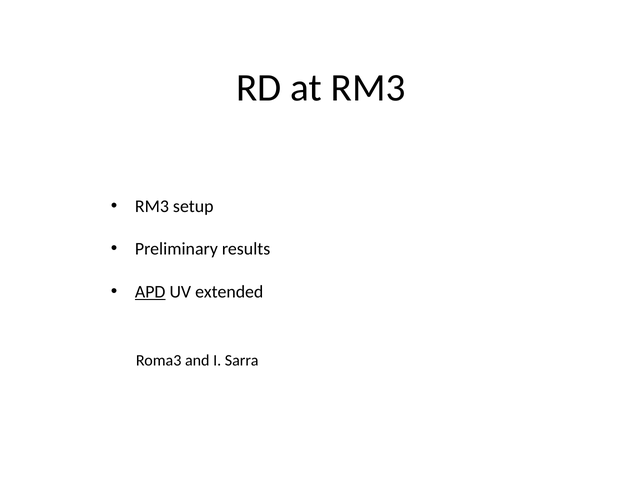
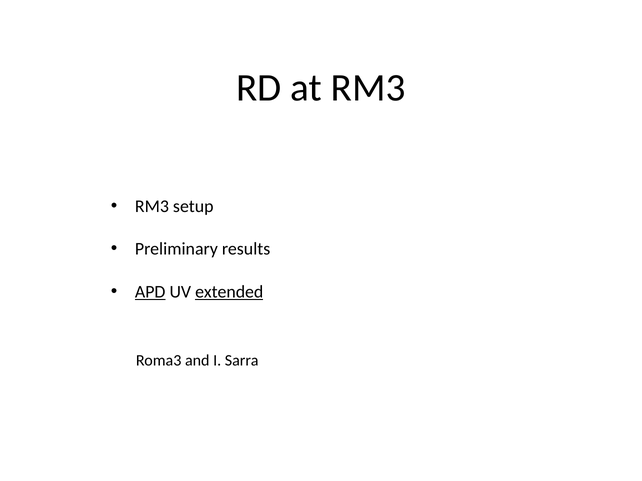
extended underline: none -> present
